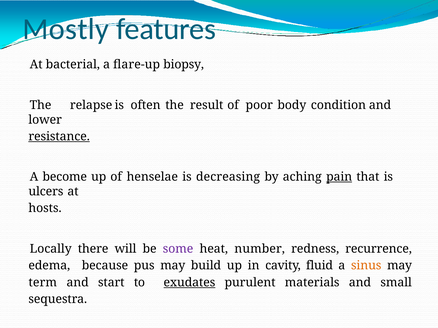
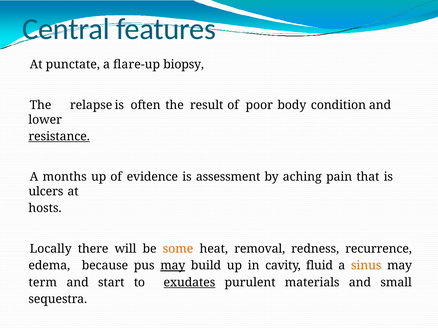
Mostly: Mostly -> Central
bacterial: bacterial -> punctate
become: become -> months
henselae: henselae -> evidence
decreasing: decreasing -> assessment
pain underline: present -> none
some colour: purple -> orange
number: number -> removal
may at (173, 266) underline: none -> present
